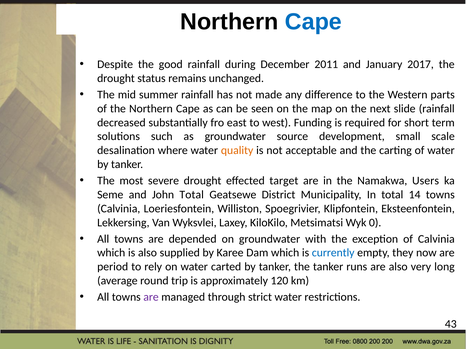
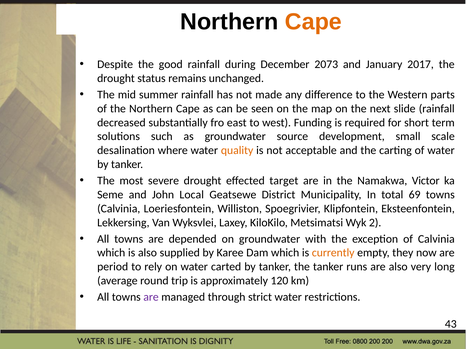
Cape at (313, 22) colour: blue -> orange
2011: 2011 -> 2073
Users: Users -> Victor
John Total: Total -> Local
14: 14 -> 69
0: 0 -> 2
currently colour: blue -> orange
